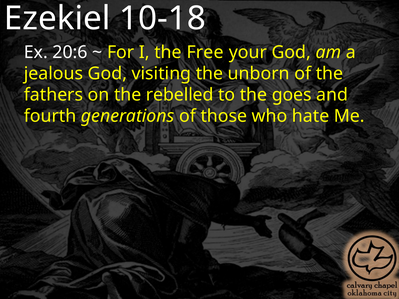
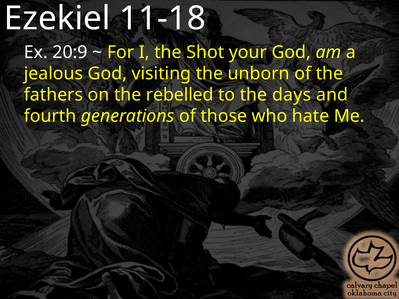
10-18: 10-18 -> 11-18
20:6: 20:6 -> 20:9
Free: Free -> Shot
goes: goes -> days
